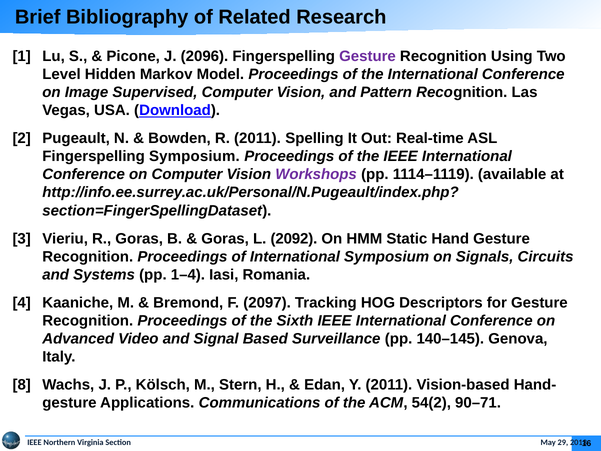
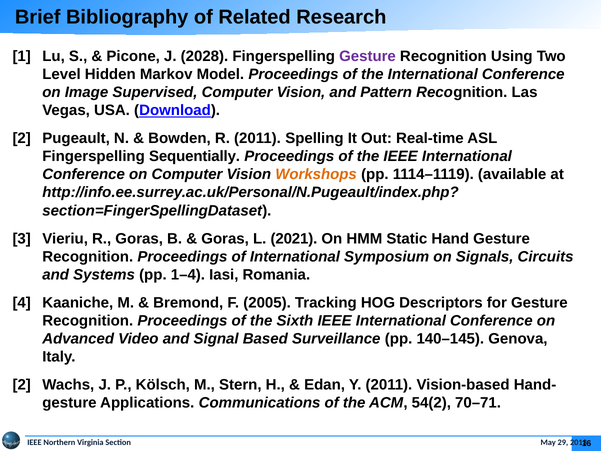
2096: 2096 -> 2028
Fingerspelling Symposium: Symposium -> Sequentially
Workshops colour: purple -> orange
2092: 2092 -> 2021
2097: 2097 -> 2005
8 at (22, 385): 8 -> 2
90–71: 90–71 -> 70–71
